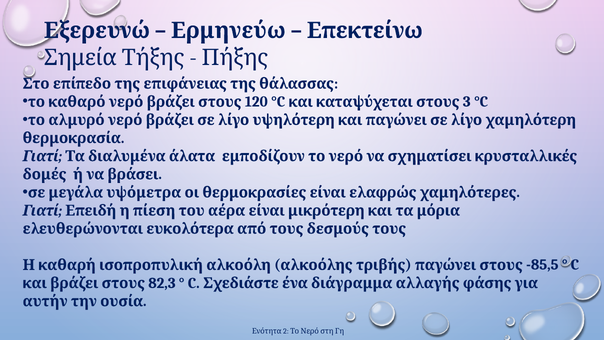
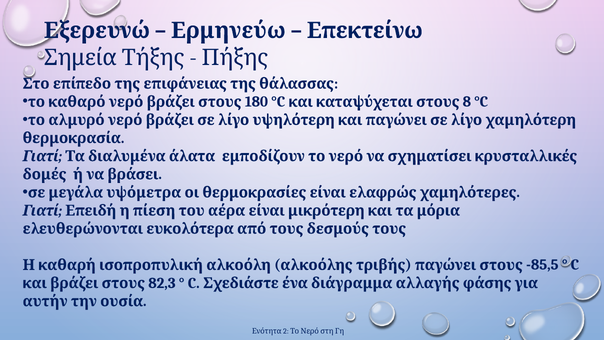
120: 120 -> 180
3: 3 -> 8
